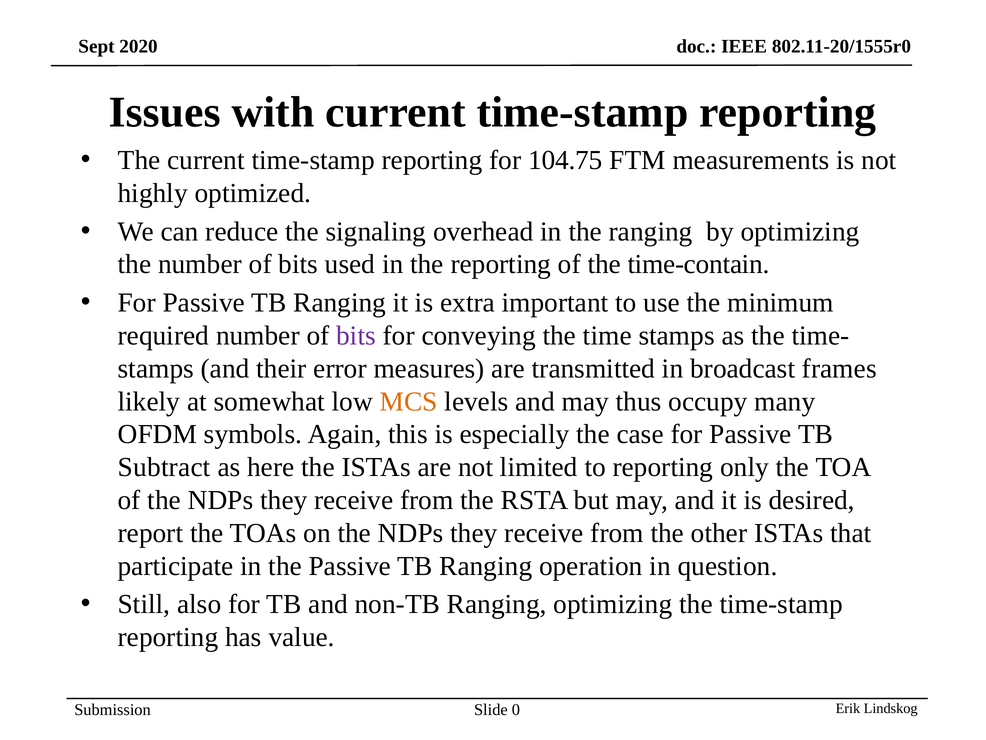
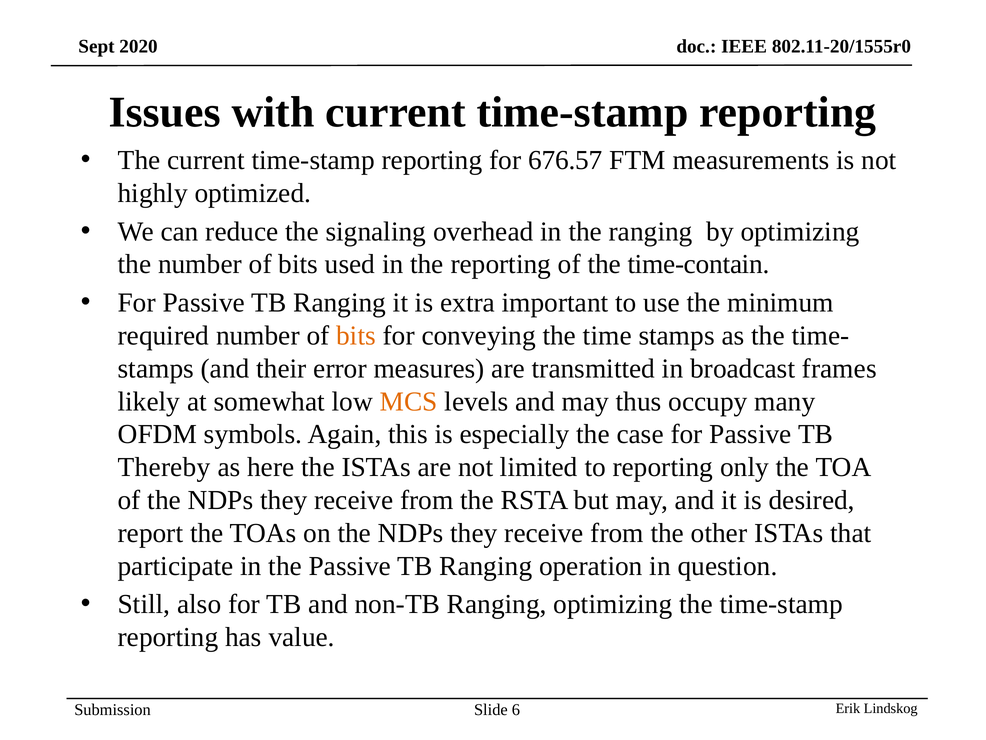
104.75: 104.75 -> 676.57
bits at (356, 335) colour: purple -> orange
Subtract: Subtract -> Thereby
0: 0 -> 6
